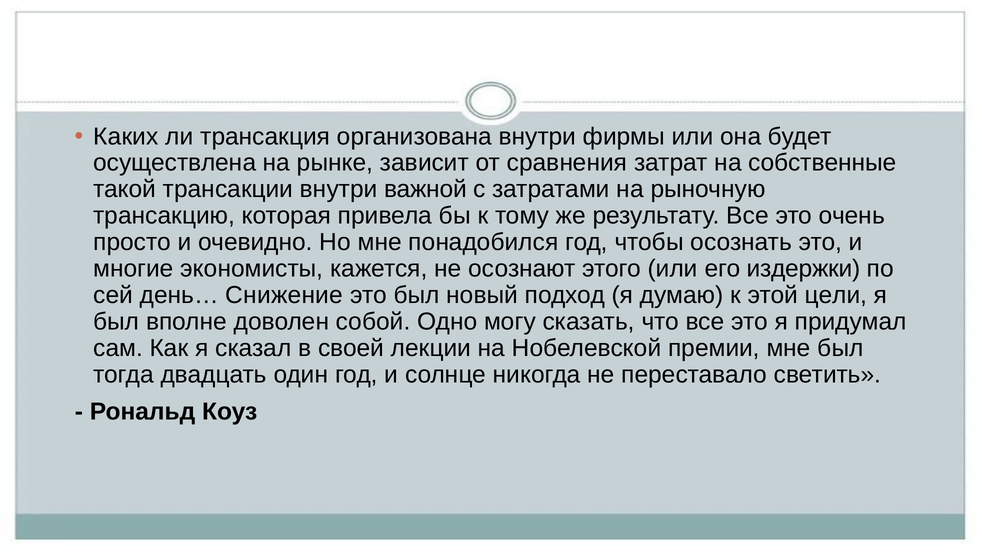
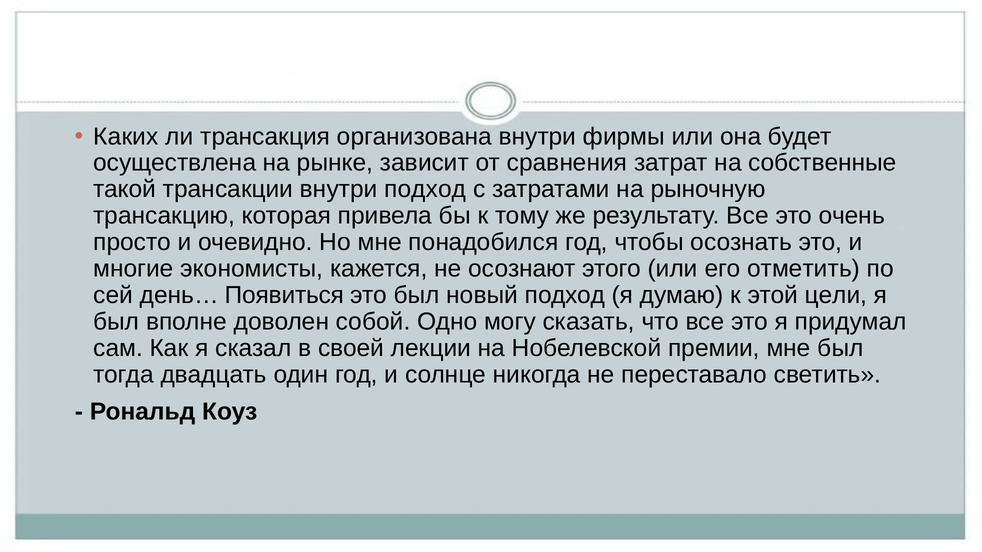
внутри важной: важной -> подход
издержки: издержки -> отметить
Снижение: Снижение -> Появиться
